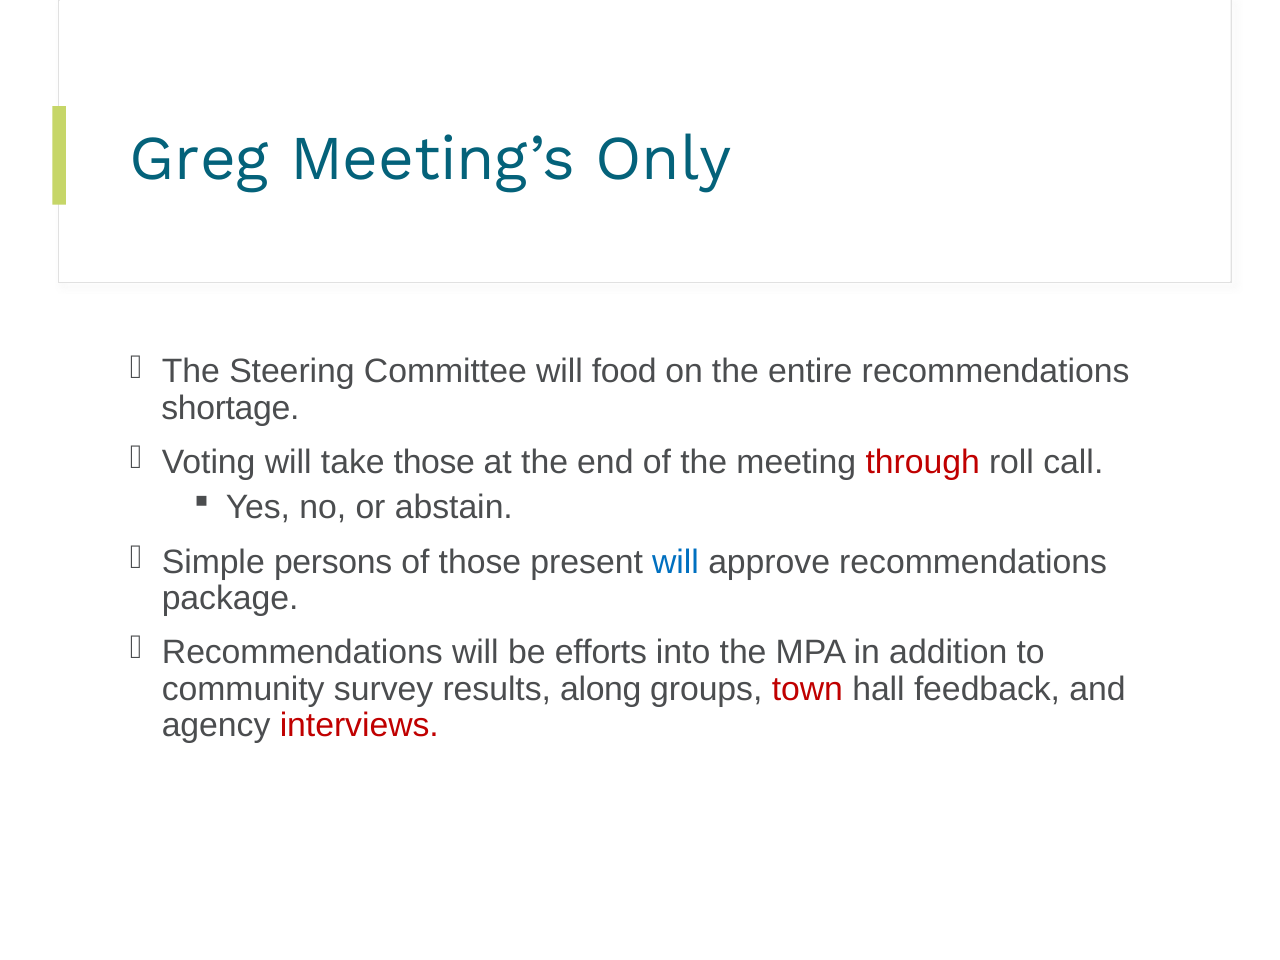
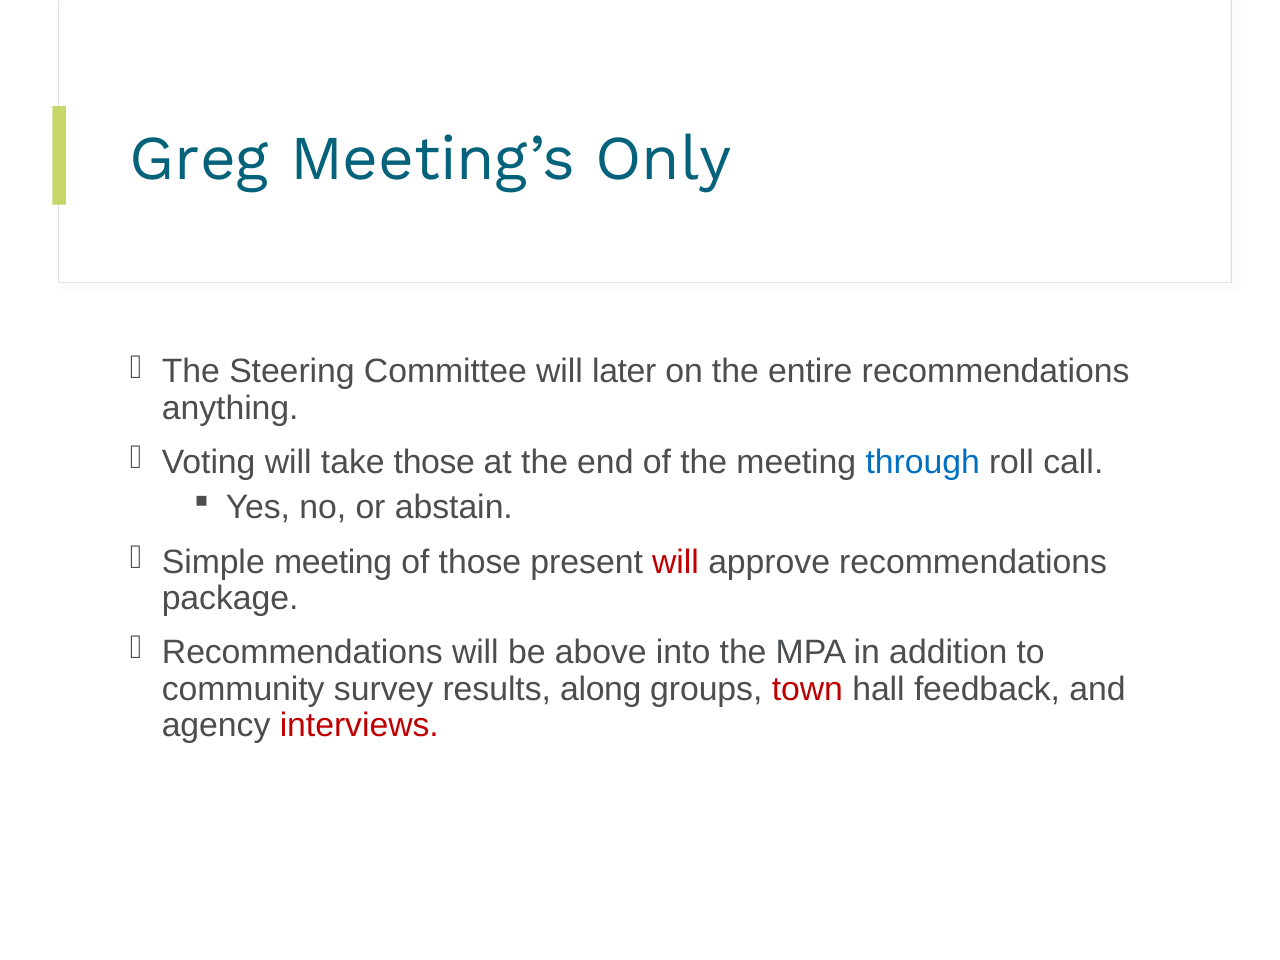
food: food -> later
shortage: shortage -> anything
through colour: red -> blue
Simple persons: persons -> meeting
will at (676, 562) colour: blue -> red
efforts: efforts -> above
